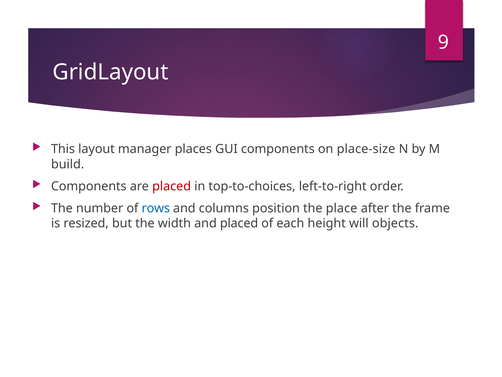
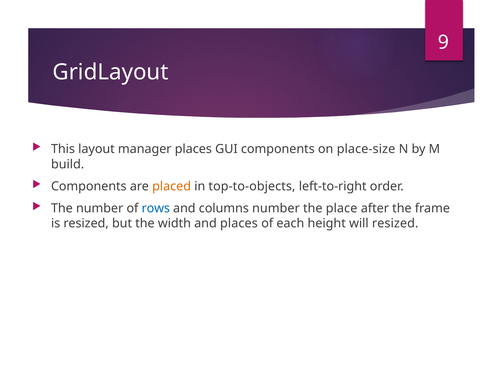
placed at (172, 186) colour: red -> orange
top-to-choices: top-to-choices -> top-to-objects
columns position: position -> number
and placed: placed -> places
will objects: objects -> resized
